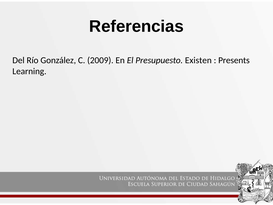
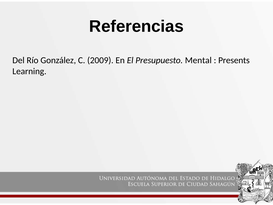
Existen: Existen -> Mental
